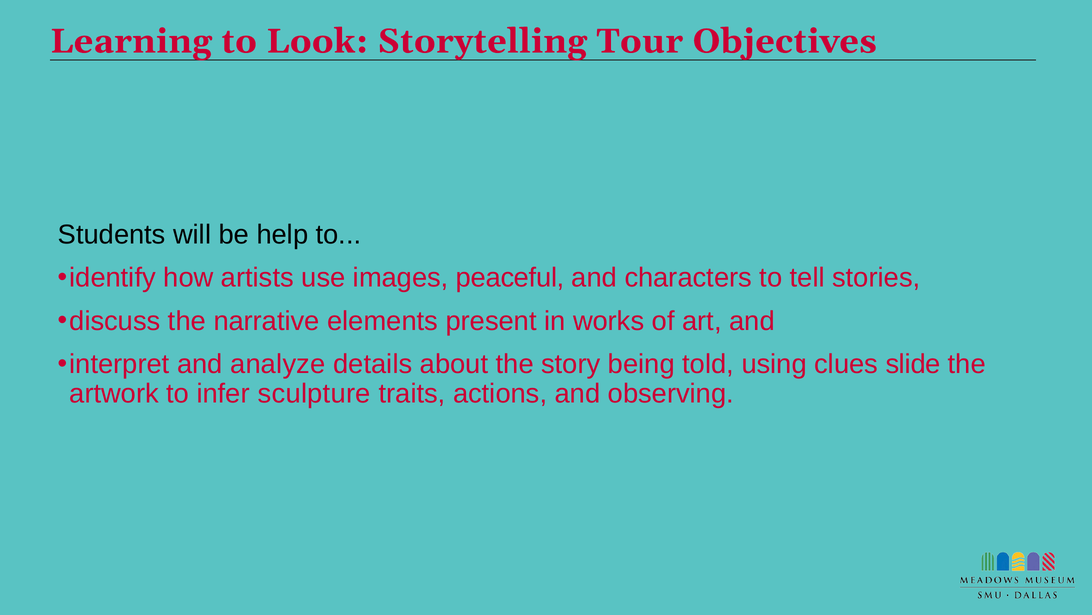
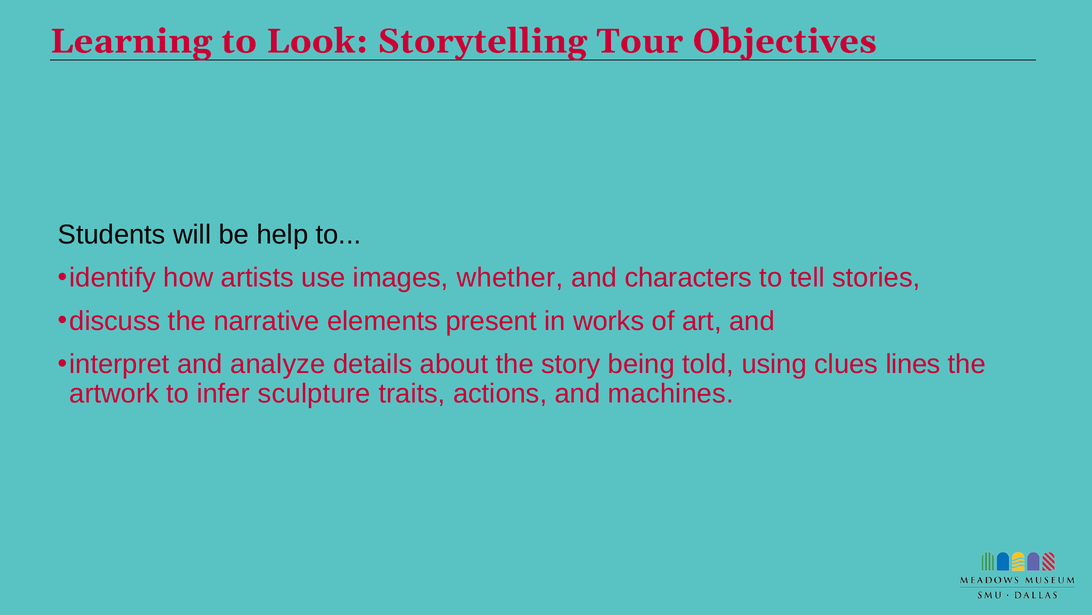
peaceful: peaceful -> whether
slide: slide -> lines
observing: observing -> machines
